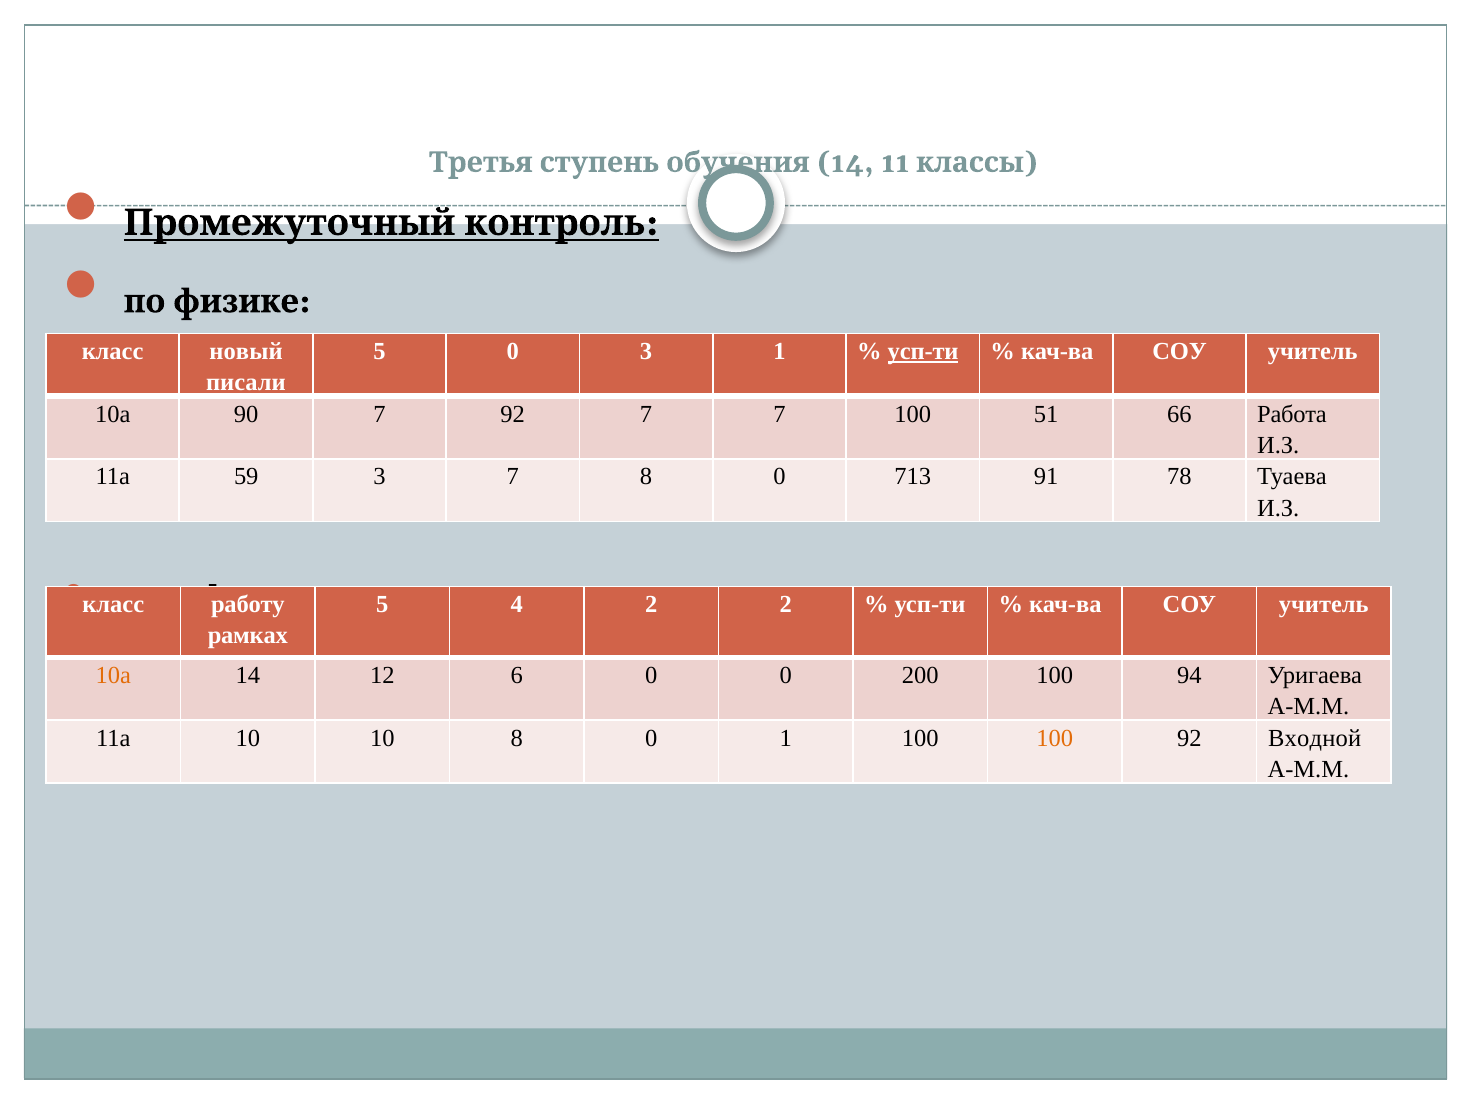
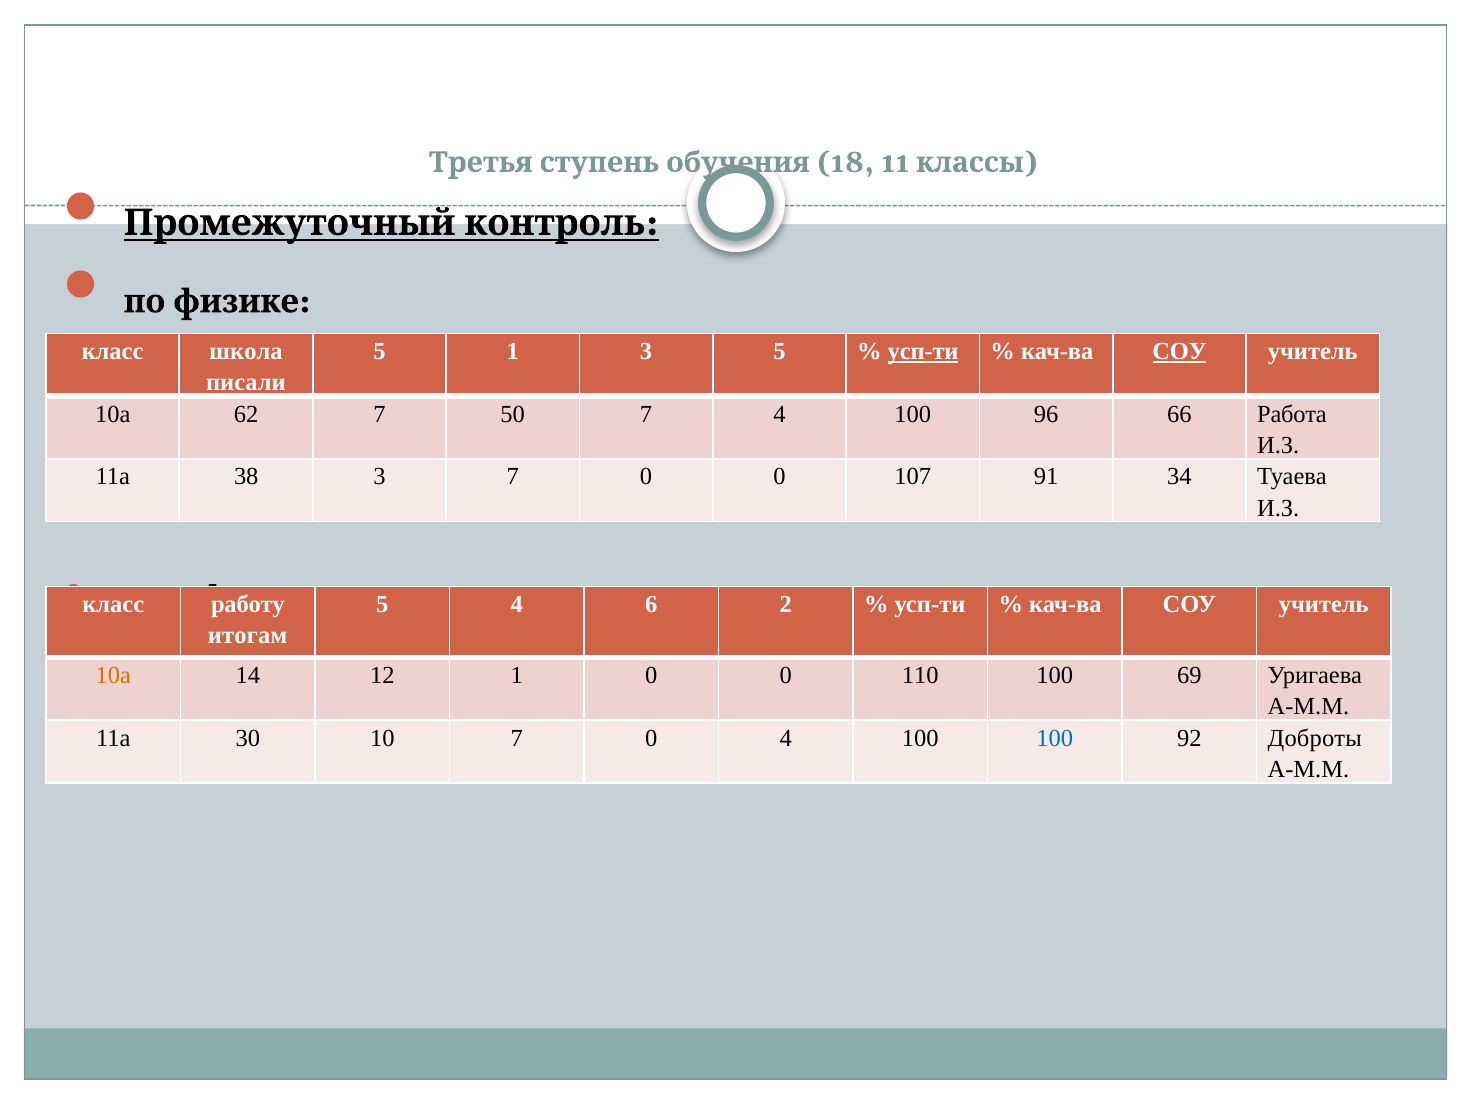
14 at (846, 162): 14 -> 18
новый: новый -> школа
5 0: 0 -> 1
3 1: 1 -> 5
СОУ at (1180, 351) underline: none -> present
90: 90 -> 62
7 92: 92 -> 50
7 7: 7 -> 4
51: 51 -> 96
59: 59 -> 38
3 7 8: 8 -> 0
713: 713 -> 107
78: 78 -> 34
4 2: 2 -> 6
рамках: рамках -> итогам
12 6: 6 -> 1
200: 200 -> 110
94: 94 -> 69
11а 10: 10 -> 30
10 8: 8 -> 7
0 1: 1 -> 4
100 at (1055, 738) colour: orange -> blue
Входной: Входной -> Доброты
